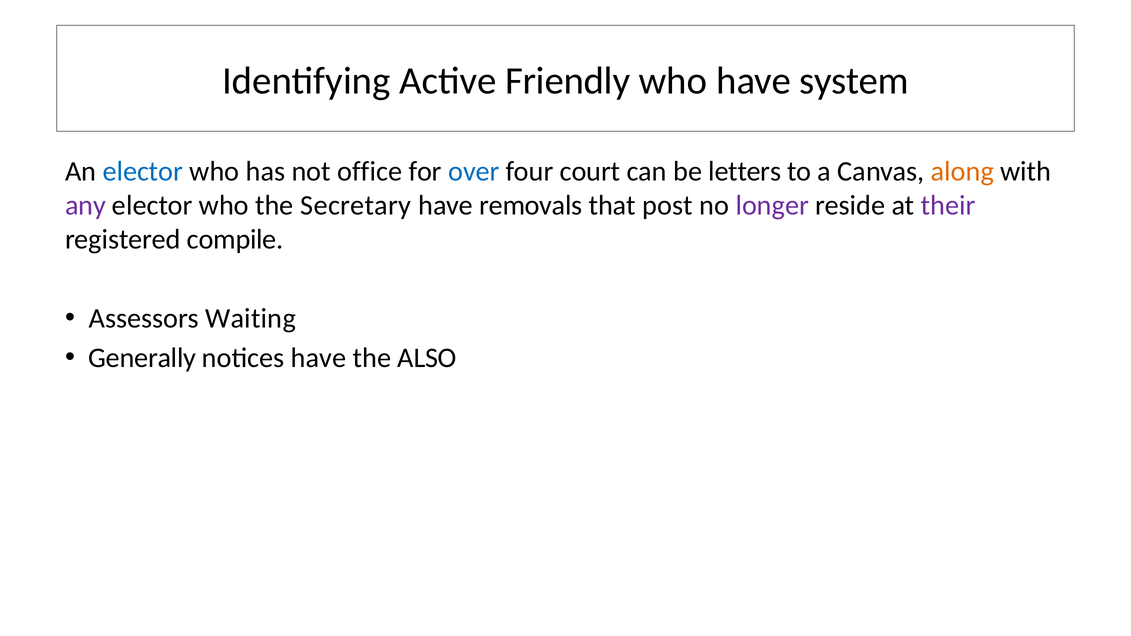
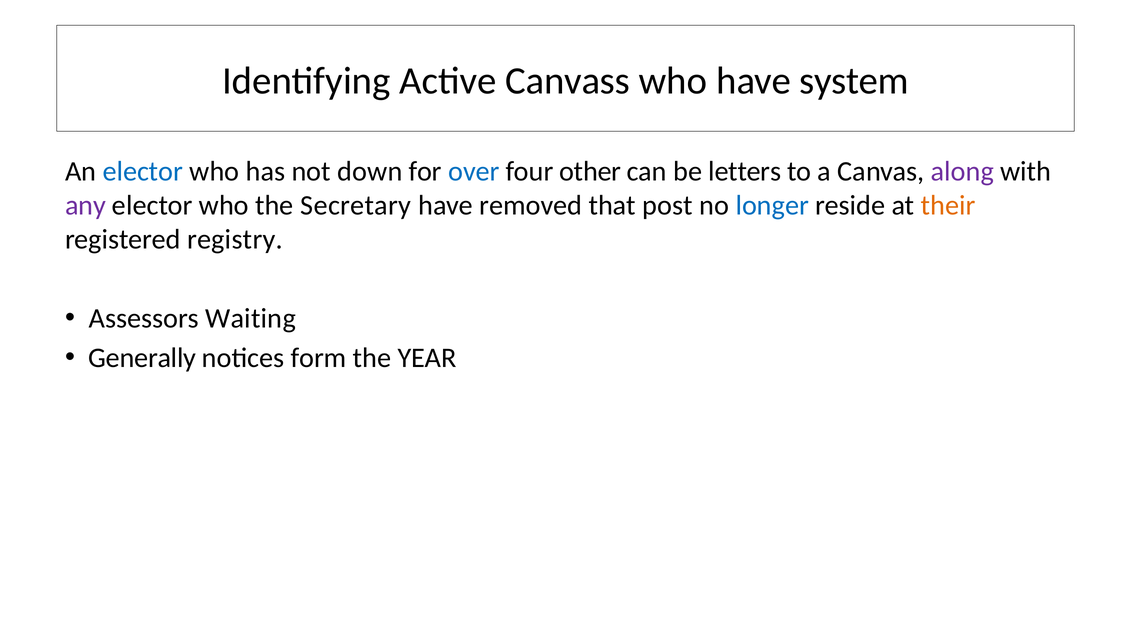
Friendly: Friendly -> Canvass
office: office -> down
court: court -> other
along colour: orange -> purple
removals: removals -> removed
longer colour: purple -> blue
their colour: purple -> orange
compile: compile -> registry
notices have: have -> form
ALSO: ALSO -> YEAR
